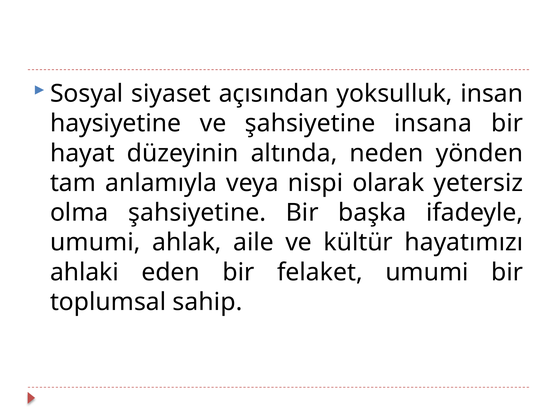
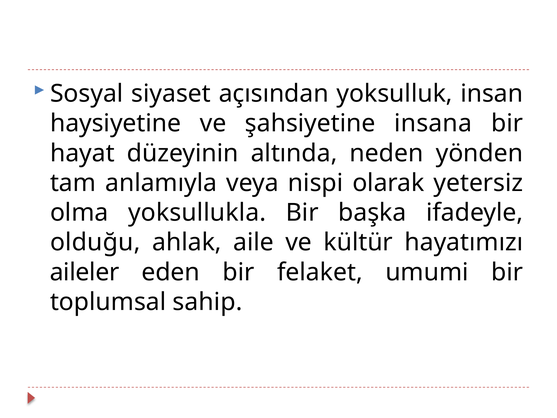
olma şahsiyetine: şahsiyetine -> yoksullukla
umumi at (95, 242): umumi -> olduğu
ahlaki: ahlaki -> aileler
